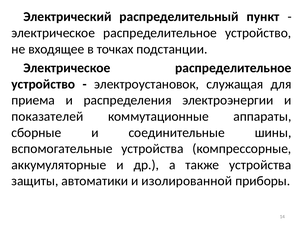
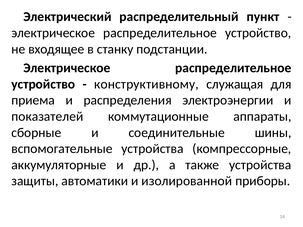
точках: точках -> станку
электроустановок: электроустановок -> конструктивному
